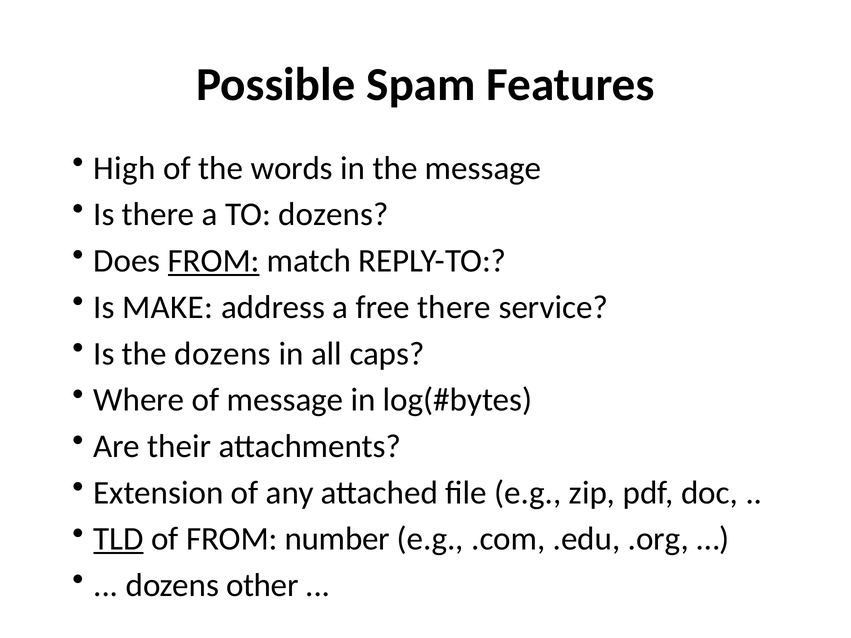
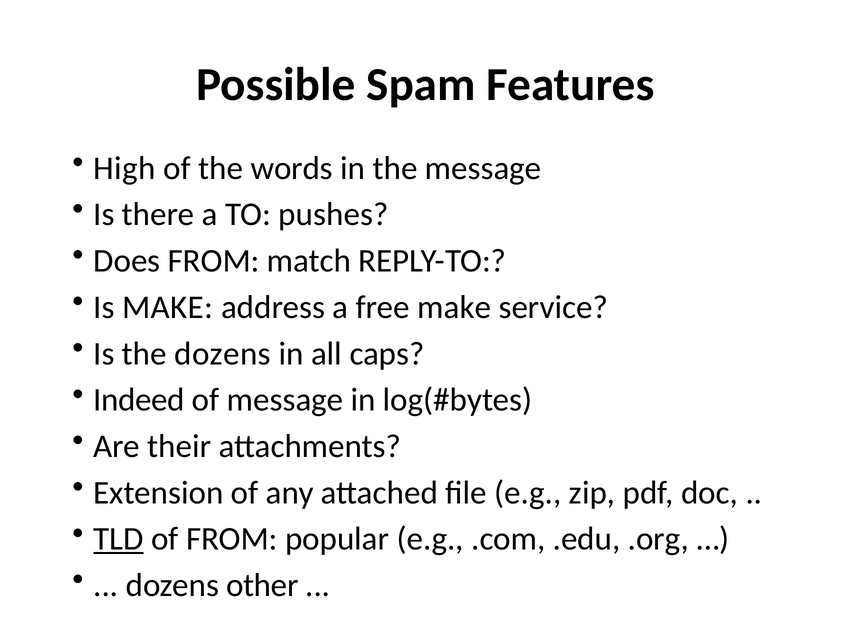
TO dozens: dozens -> pushes
FROM at (214, 261) underline: present -> none
free there: there -> make
Where: Where -> Indeed
number: number -> popular
